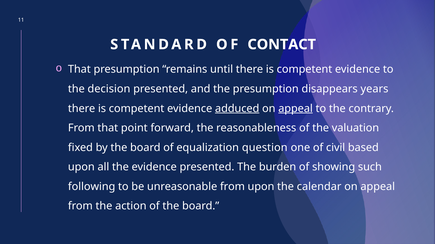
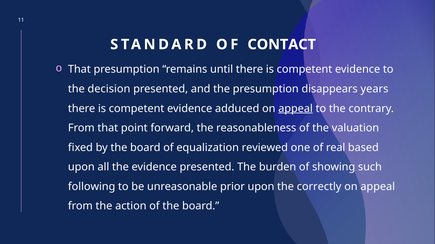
adduced underline: present -> none
question: question -> reviewed
civil: civil -> real
unreasonable from: from -> prior
calendar: calendar -> correctly
